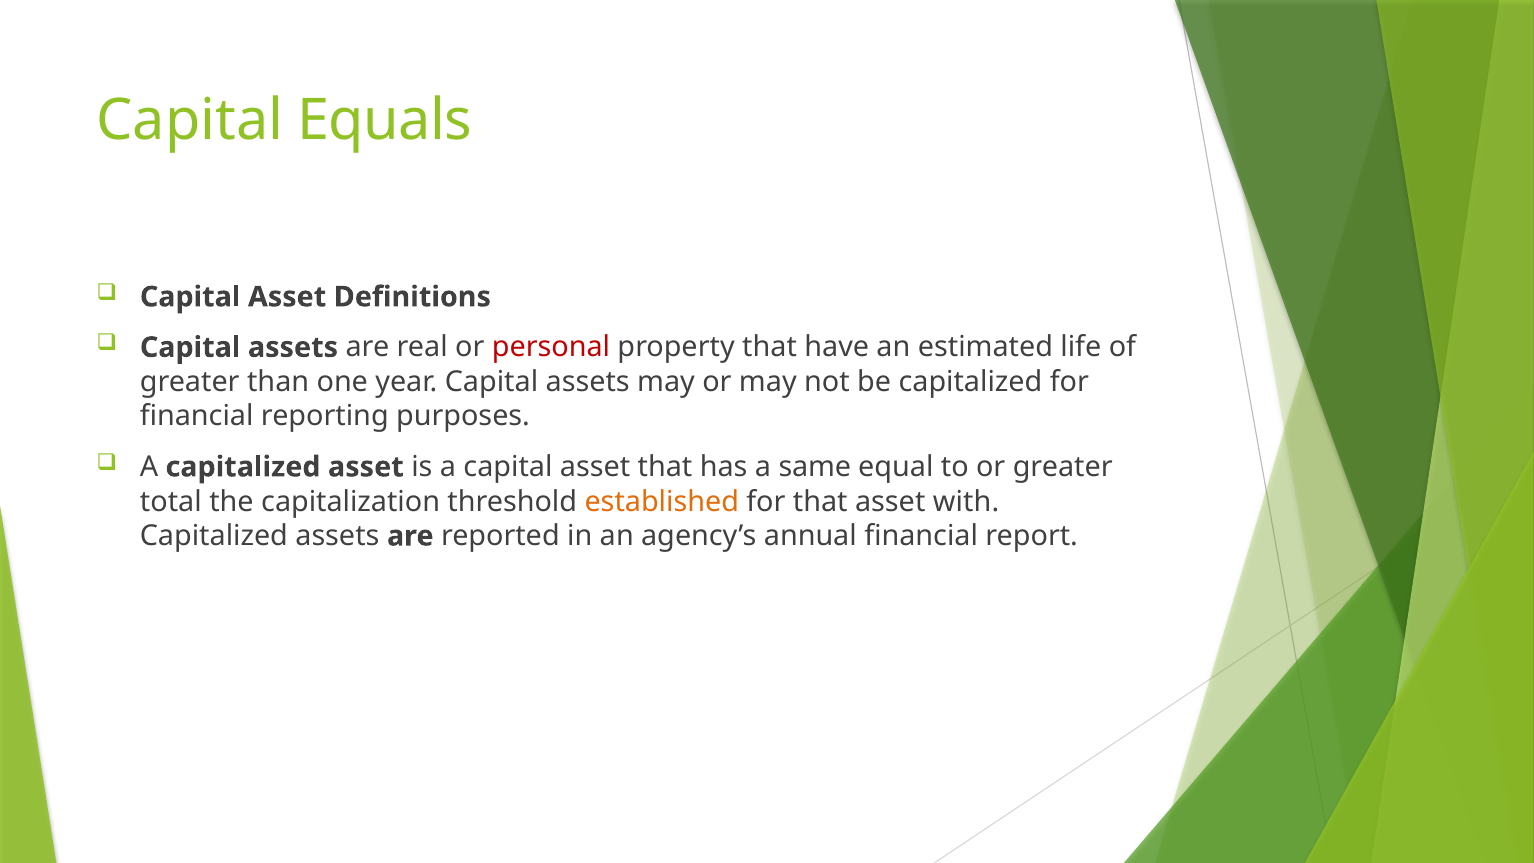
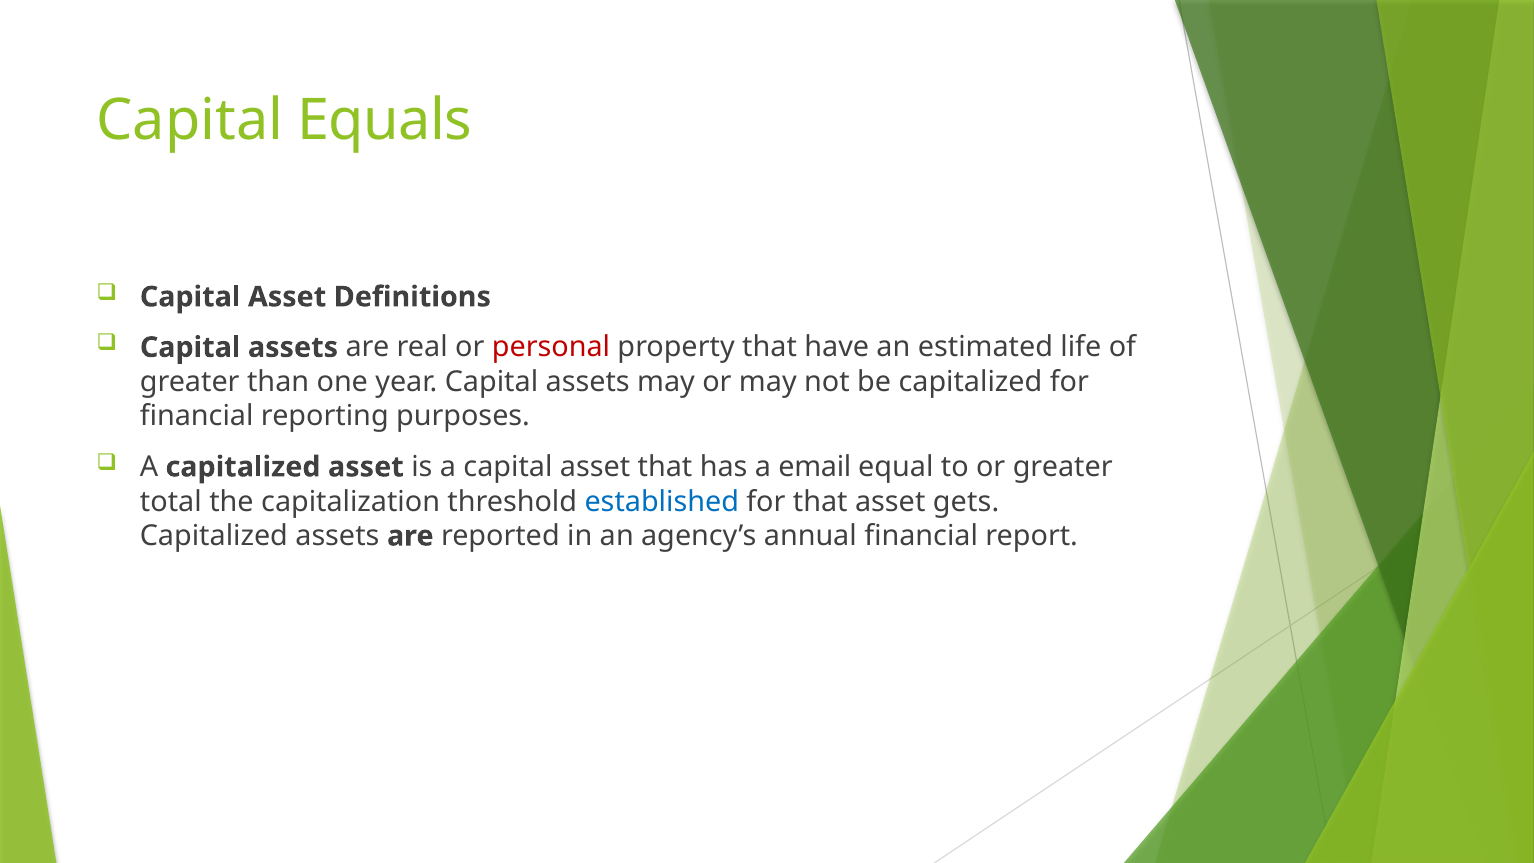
same: same -> email
established colour: orange -> blue
with: with -> gets
